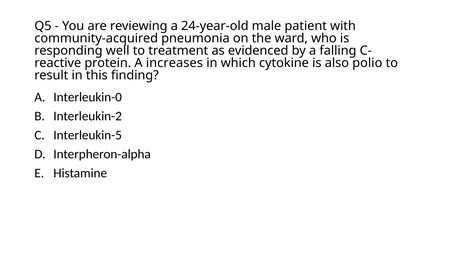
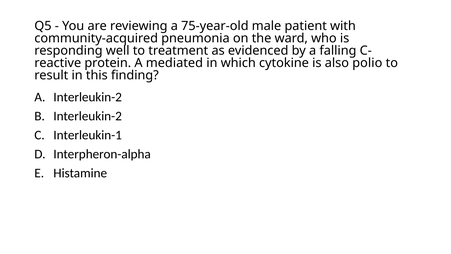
24-year-old: 24-year-old -> 75-year-old
increases: increases -> mediated
A Interleukin-0: Interleukin-0 -> Interleukin-2
Interleukin-5: Interleukin-5 -> Interleukin-1
